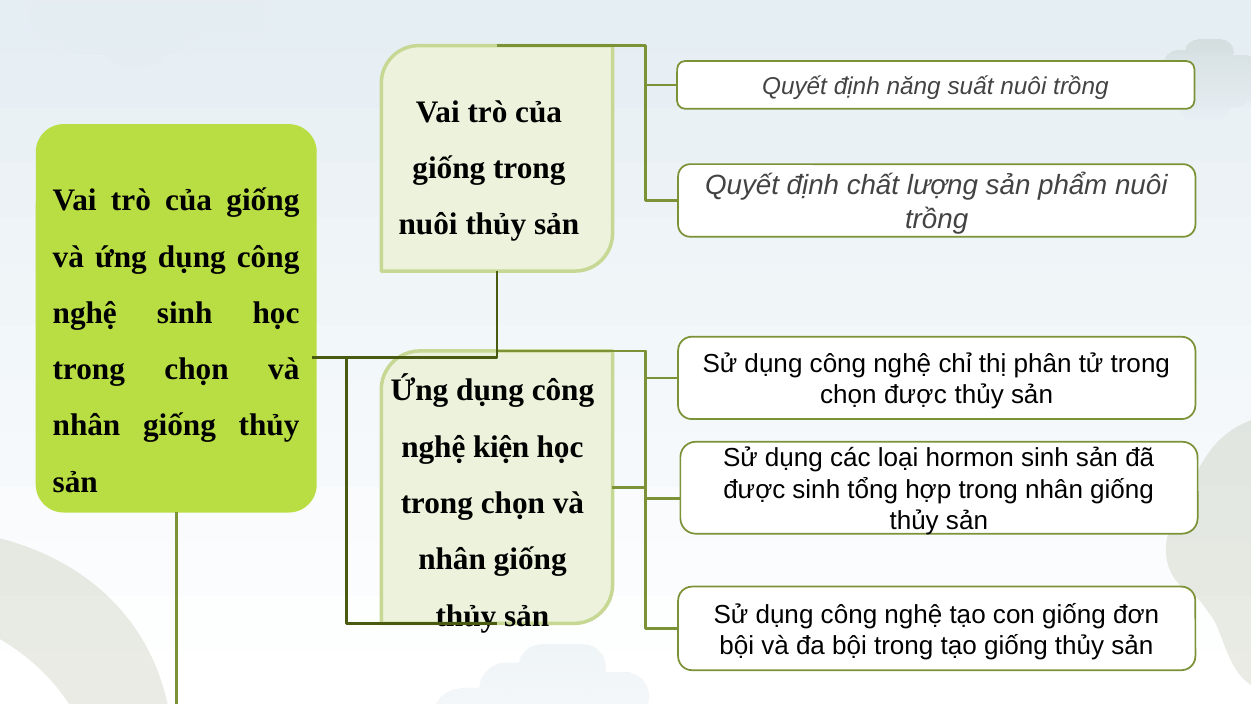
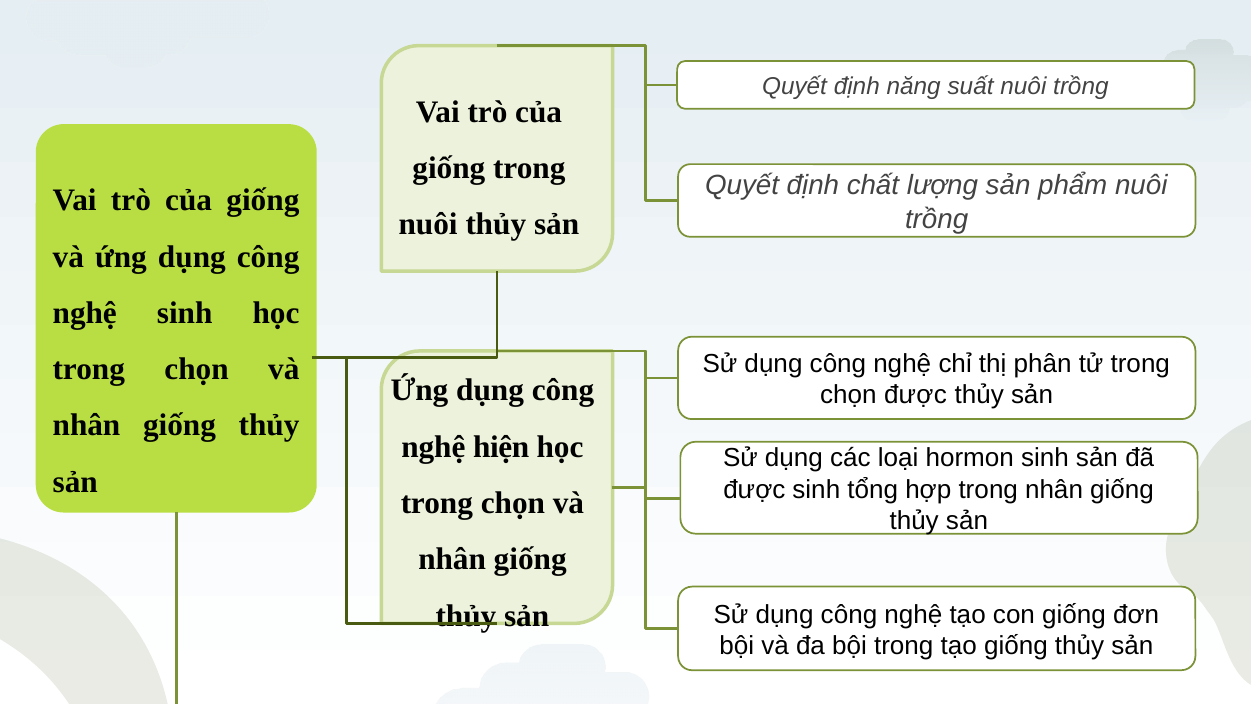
kiện: kiện -> hiện
